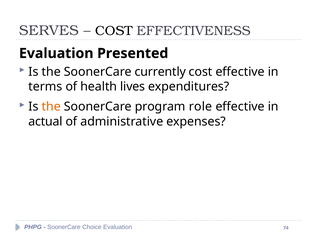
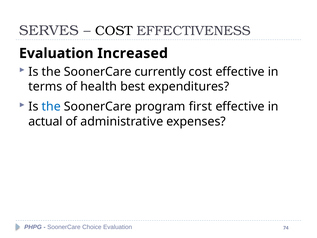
Presented: Presented -> Increased
lives: lives -> best
the at (51, 107) colour: orange -> blue
role: role -> first
